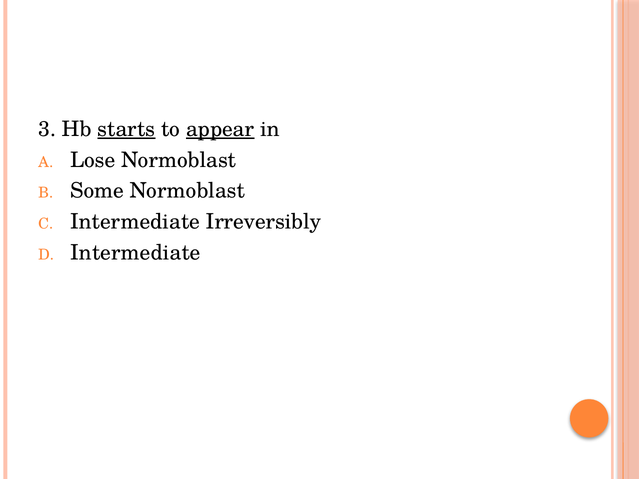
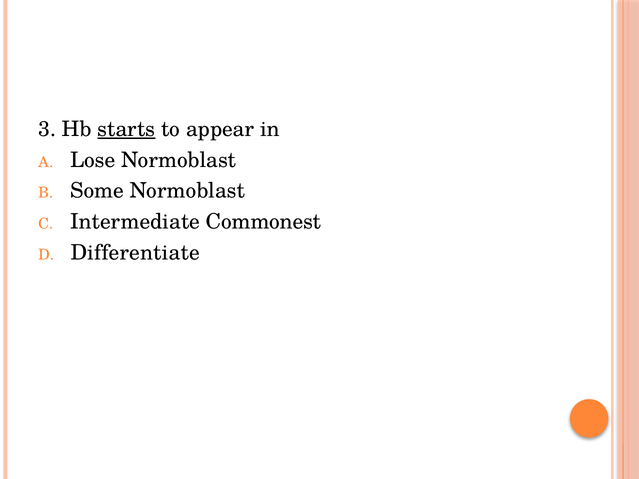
appear underline: present -> none
Irreversibly: Irreversibly -> Commonest
Intermediate at (135, 253): Intermediate -> Differentiate
